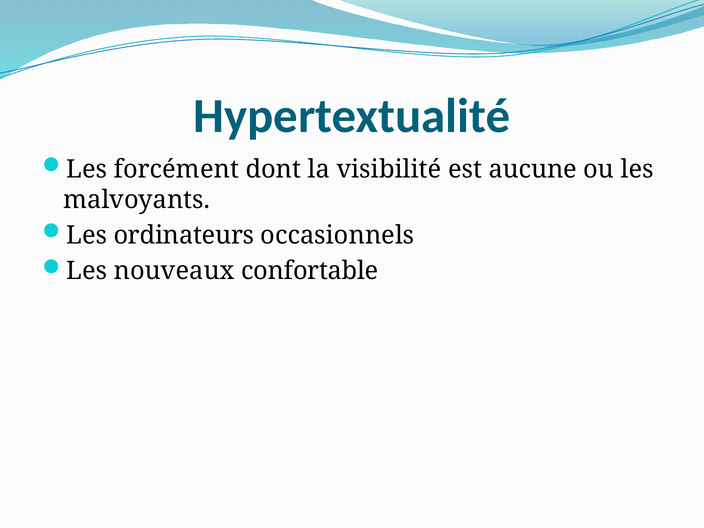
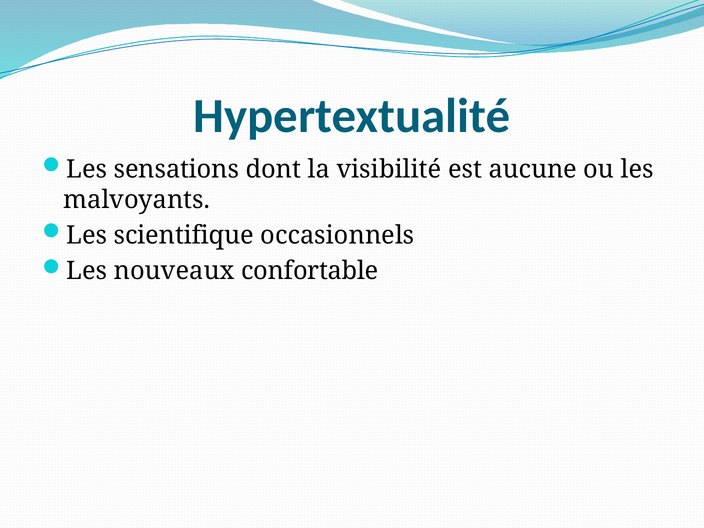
forcément: forcément -> sensations
ordinateurs: ordinateurs -> scientifique
